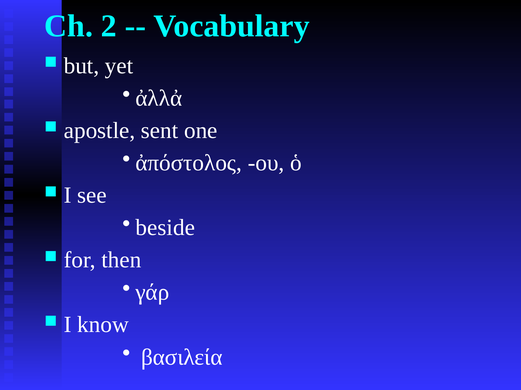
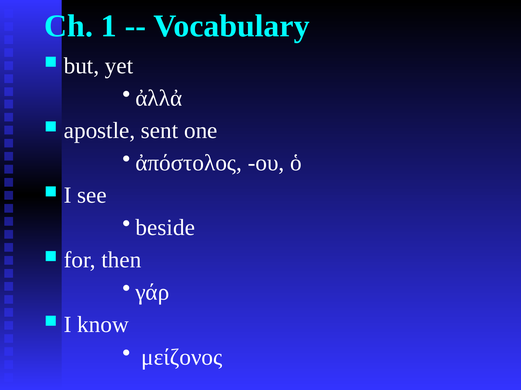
2: 2 -> 1
βασιλεία: βασιλεία -> μείζονος
